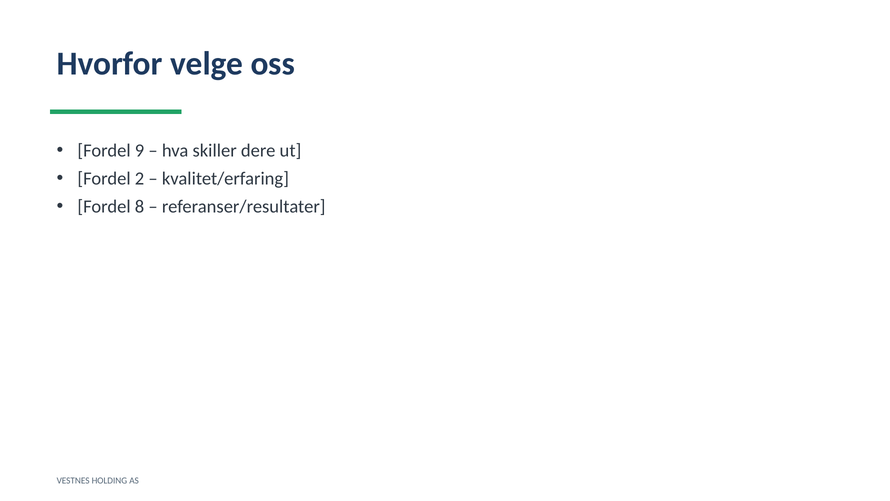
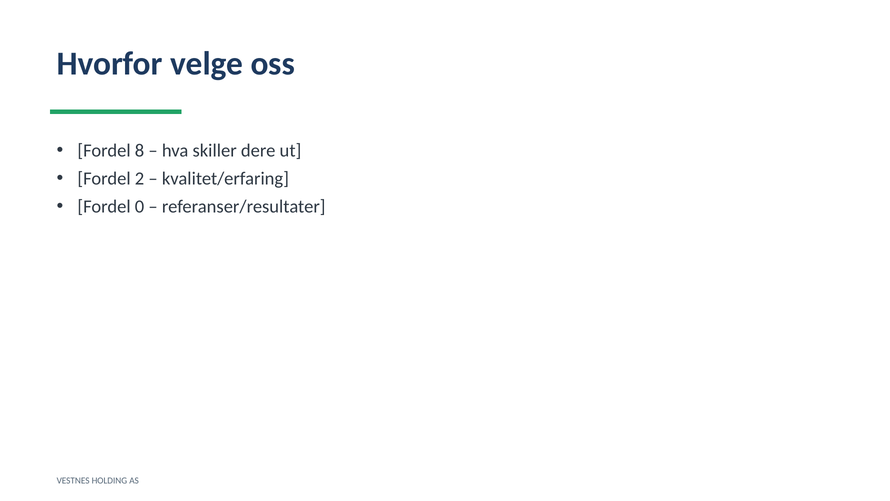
9: 9 -> 8
8: 8 -> 0
